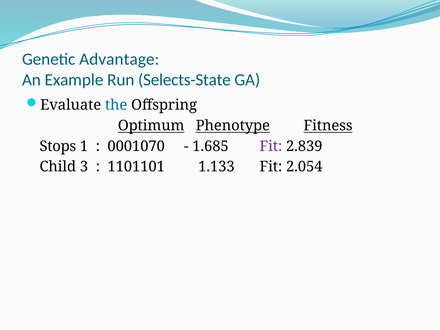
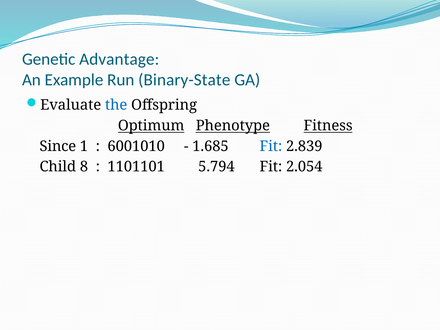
Selects-State: Selects-State -> Binary-State
Stops: Stops -> Since
0001070: 0001070 -> 6001010
Fit at (271, 146) colour: purple -> blue
3: 3 -> 8
1.133: 1.133 -> 5.794
